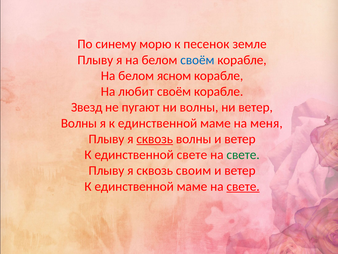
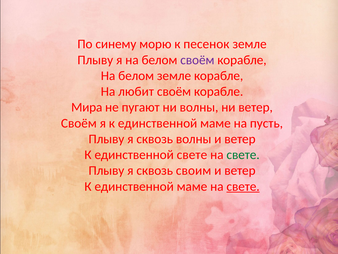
своём at (197, 60) colour: blue -> purple
белом ясном: ясном -> земле
Звезд: Звезд -> Мира
Волны at (79, 123): Волны -> Своём
меня: меня -> пусть
сквозь at (155, 139) underline: present -> none
